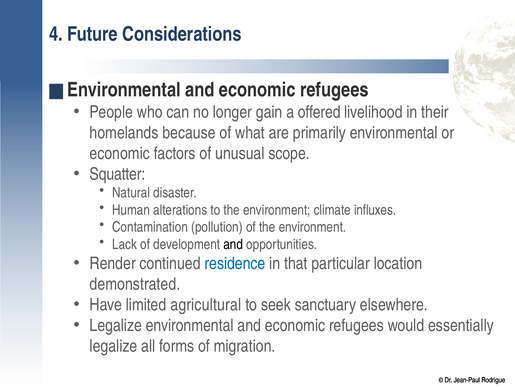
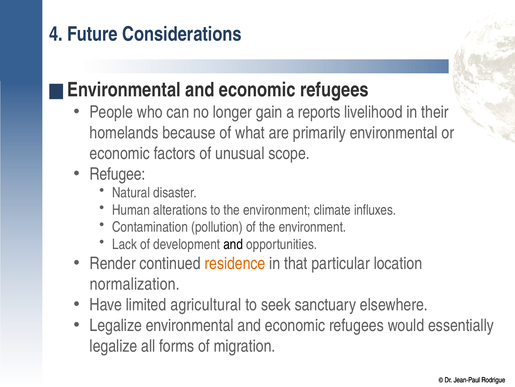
offered: offered -> reports
Squatter: Squatter -> Refugee
residence colour: blue -> orange
demonstrated: demonstrated -> normalization
